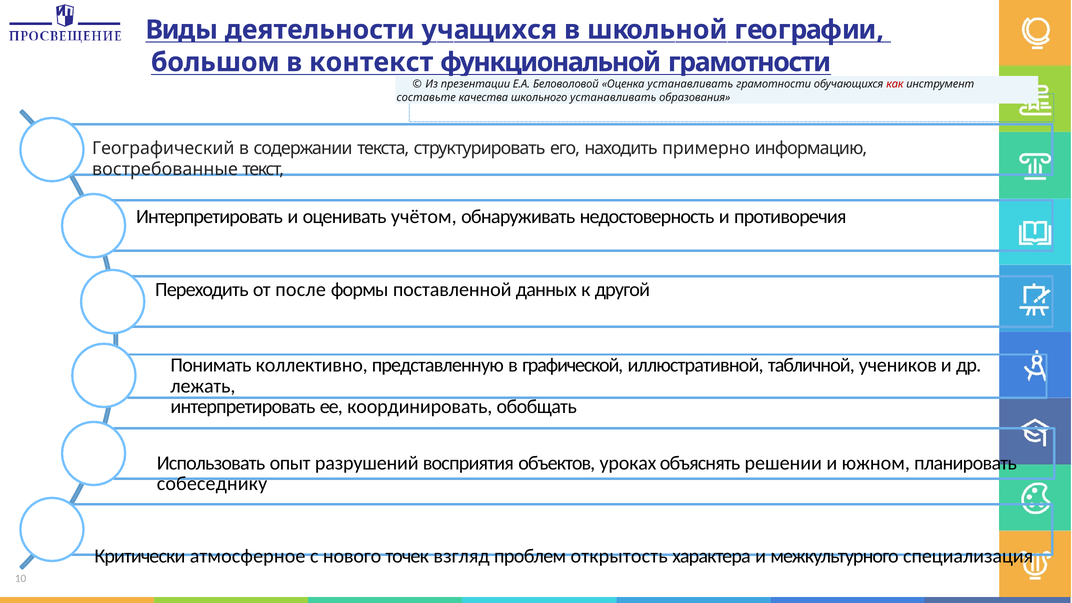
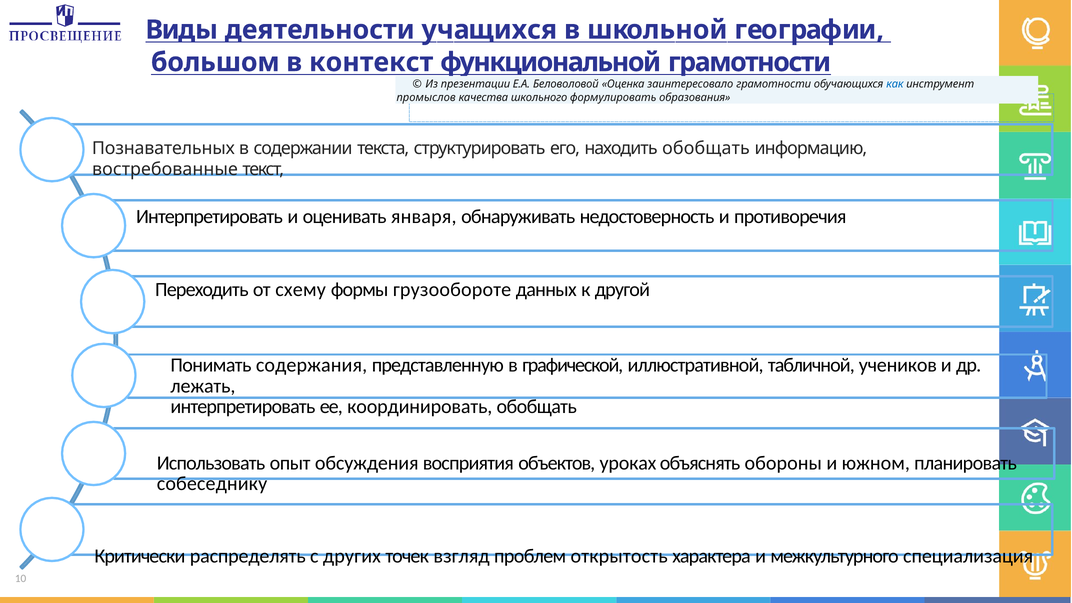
Оценка устанавливать: устанавливать -> заинтересовало
как colour: red -> blue
составьте: составьте -> промыслов
школьного устанавливать: устанавливать -> формулировать
Географический: Географический -> Познавательных
находить примерно: примерно -> обобщать
учётом: учётом -> января
после: после -> схему
поставленной: поставленной -> грузообороте
коллективно: коллективно -> содержания
разрушений: разрушений -> обсуждения
решении: решении -> обороны
атмосферное: атмосферное -> распределять
нового: нового -> других
